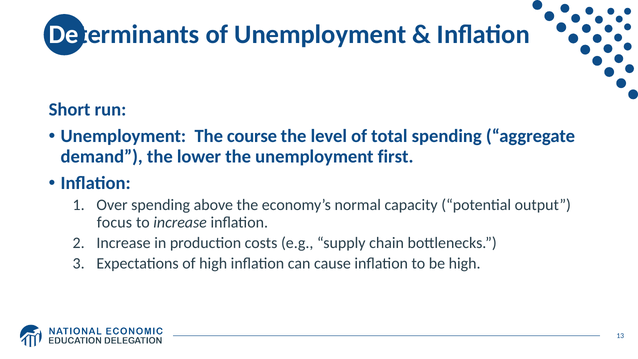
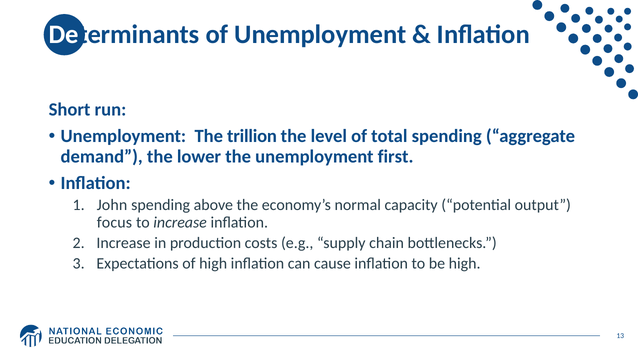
course: course -> trillion
Over: Over -> John
